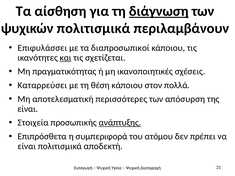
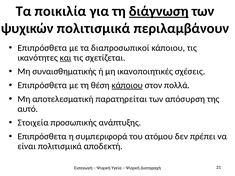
αίσθηση: αίσθηση -> ποικιλία
Επιφυλάσσει at (42, 48): Επιφυλάσσει -> Επιπρόσθετα
πραγματικότητας: πραγματικότητας -> συναισθηματικής
Καταρρεύσει at (42, 85): Καταρρεύσει -> Επιπρόσθετα
κάποιου at (127, 85) underline: none -> present
περισσότερες: περισσότερες -> παρατηρείται
είναι at (28, 109): είναι -> αυτό
ανάπτυξης underline: present -> none
